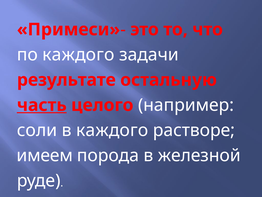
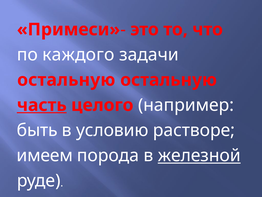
результате at (66, 80): результате -> остальную
соли: соли -> быть
в каждого: каждого -> условию
железной underline: none -> present
